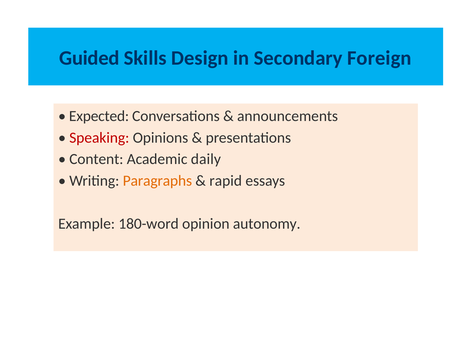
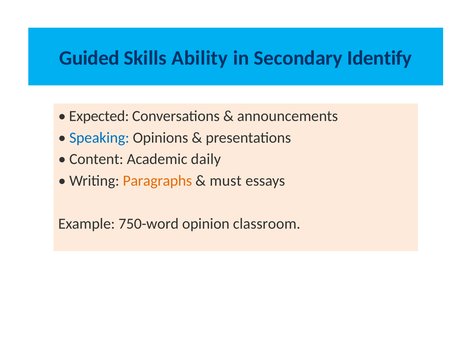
Design: Design -> Ability
Foreign: Foreign -> Identify
Speaking colour: red -> blue
rapid: rapid -> must
180-word: 180-word -> 750-word
autonomy: autonomy -> classroom
